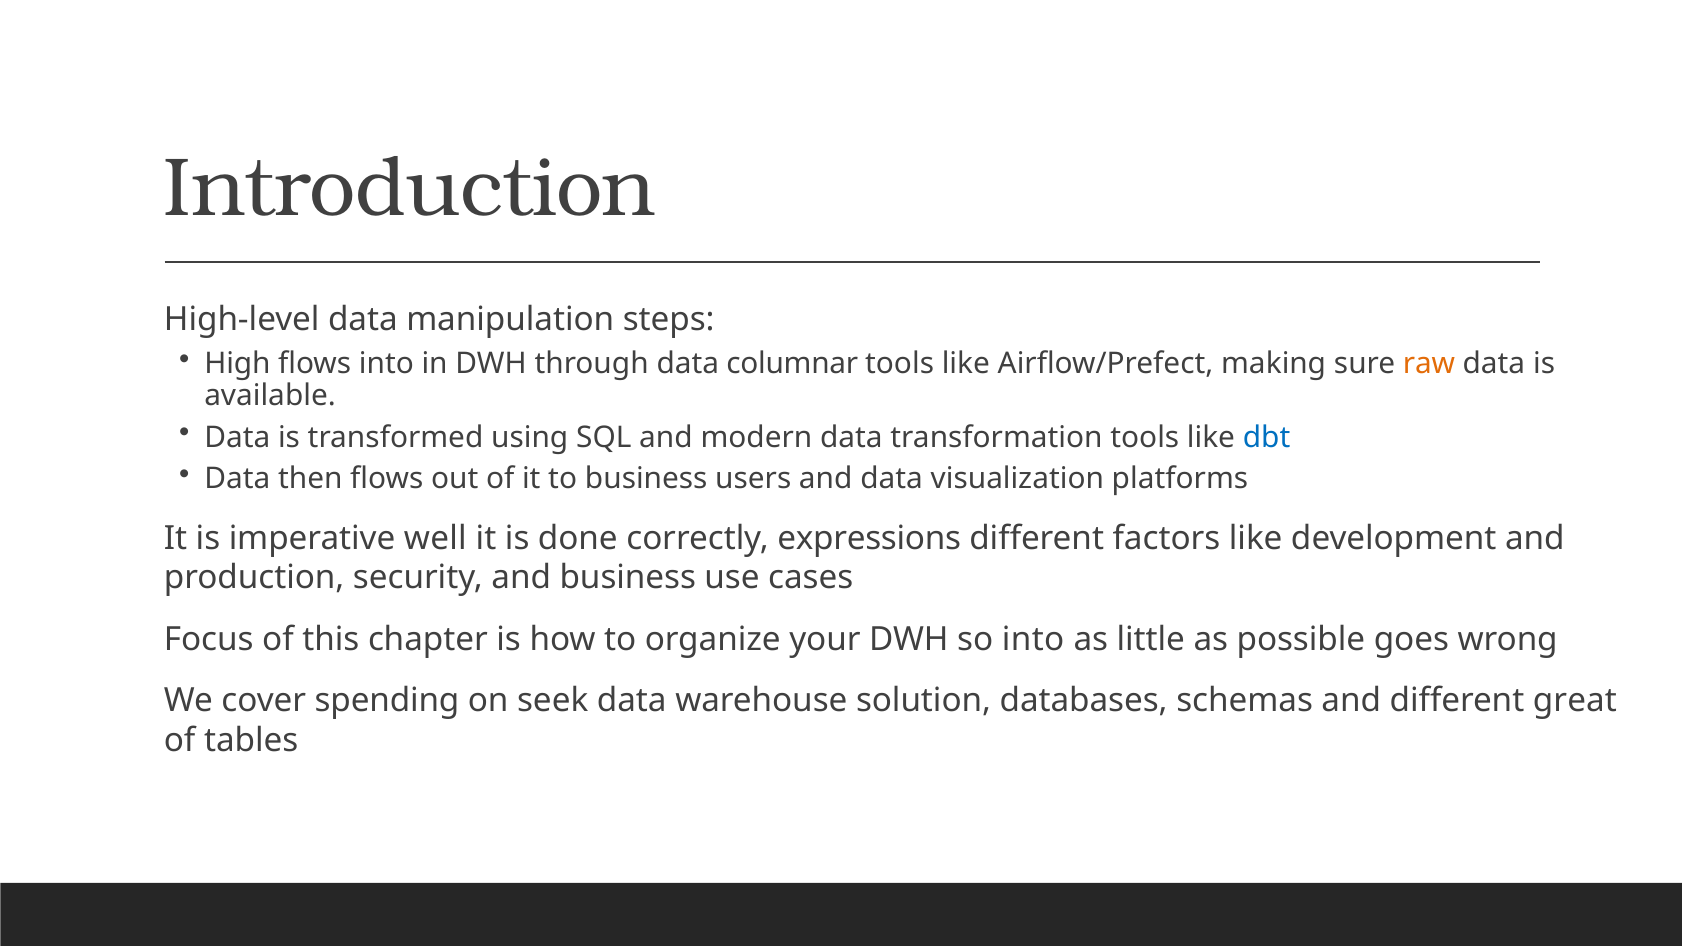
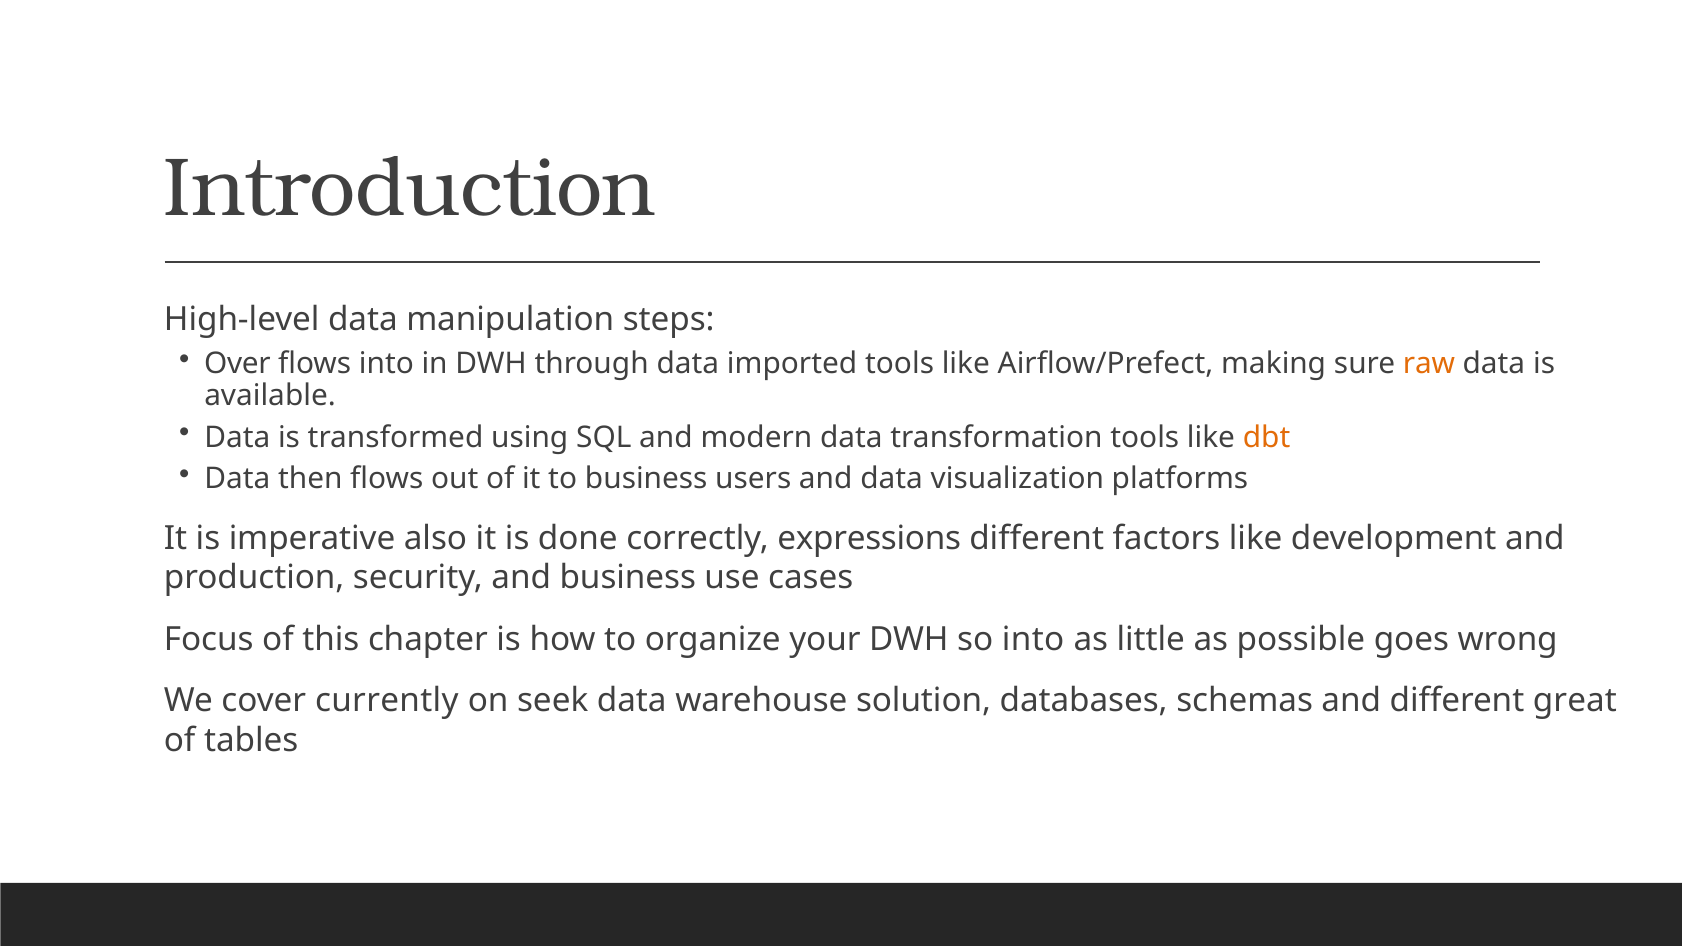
High: High -> Over
columnar: columnar -> imported
dbt colour: blue -> orange
well: well -> also
spending: spending -> currently
